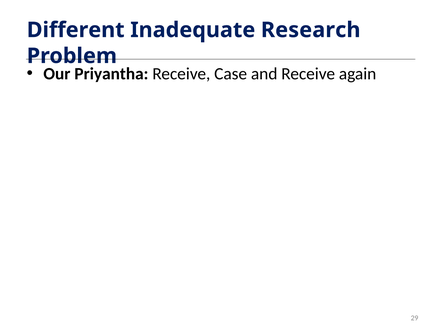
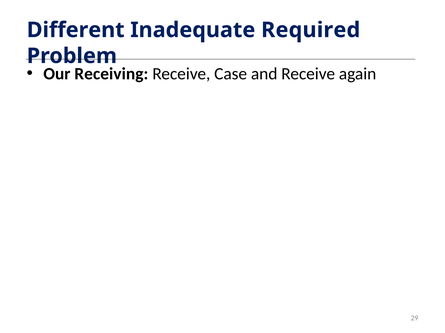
Research: Research -> Required
Priyantha: Priyantha -> Receiving
